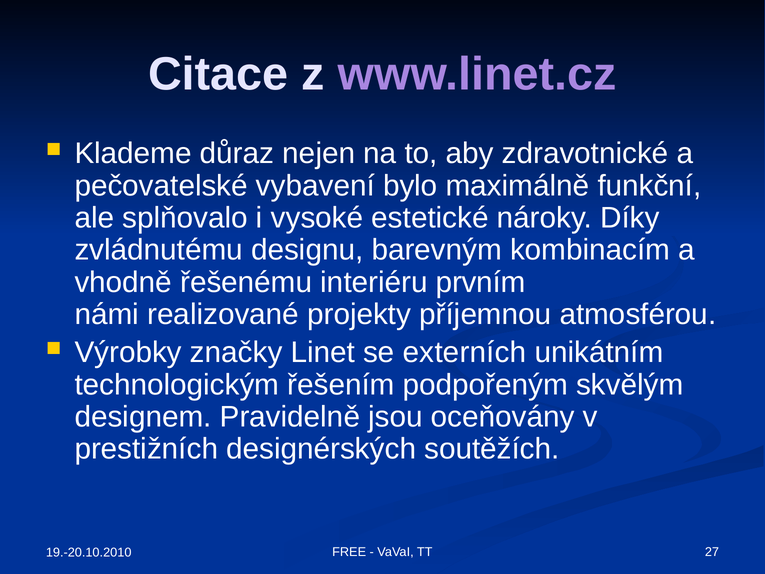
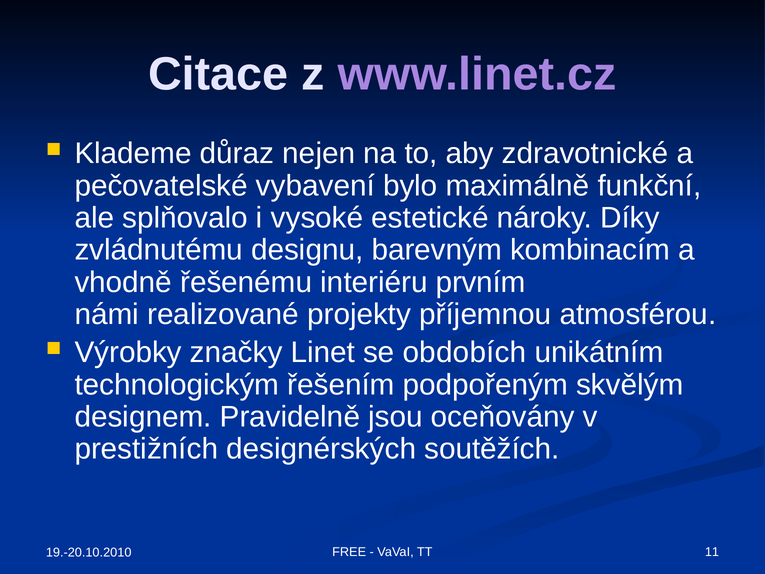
externích: externích -> obdobích
27: 27 -> 11
